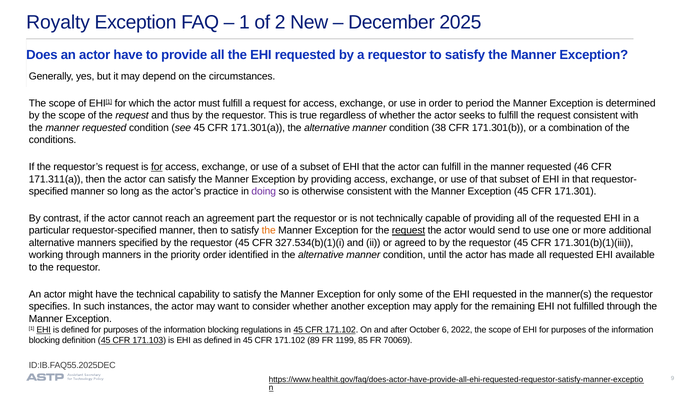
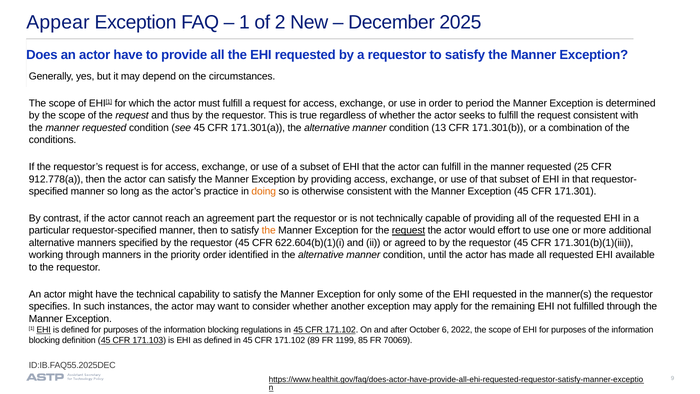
Royalty: Royalty -> Appear
38: 38 -> 13
for at (157, 167) underline: present -> none
46: 46 -> 25
171.311(a: 171.311(a -> 912.778(a
doing colour: purple -> orange
send: send -> effort
327.534(b)(1)(i: 327.534(b)(1)(i -> 622.604(b)(1)(i
